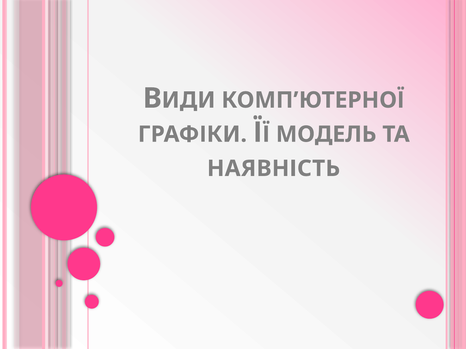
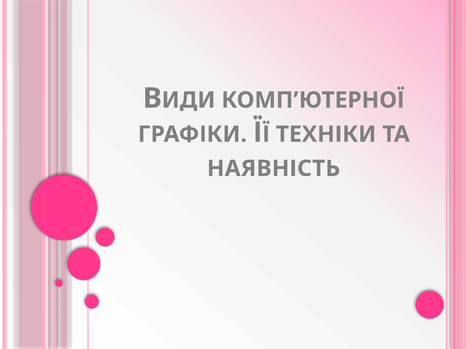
МОДЕЛЬ: МОДЕЛЬ -> ТЕХНІКИ
